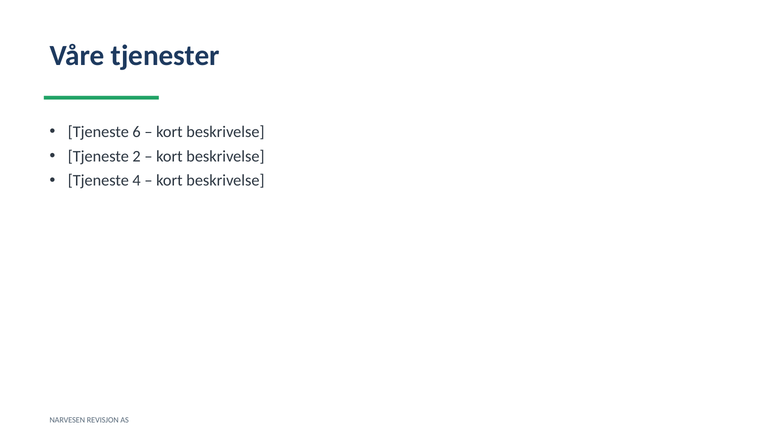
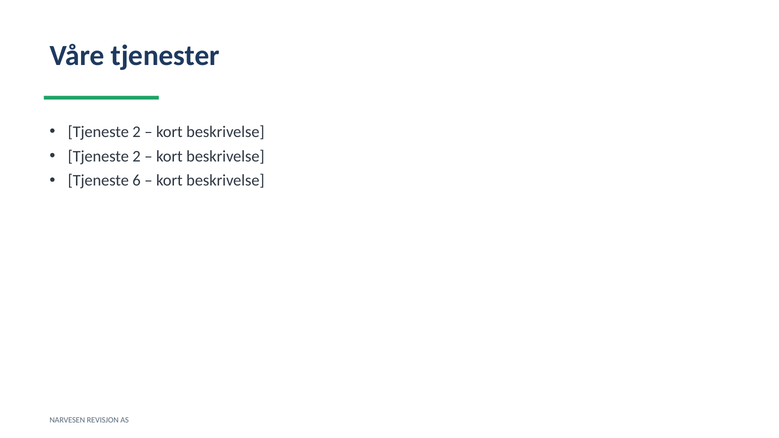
6 at (137, 132): 6 -> 2
4: 4 -> 6
